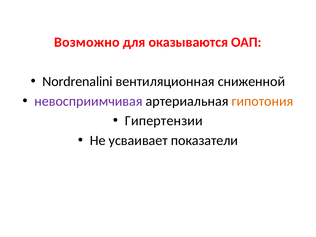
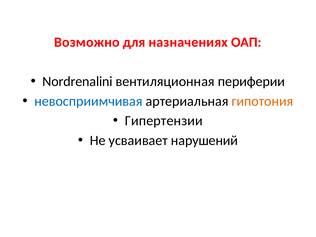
оказываются: оказываются -> назначениях
сниженной: сниженной -> периферии
невосприимчивая colour: purple -> blue
показатели: показатели -> нарушений
